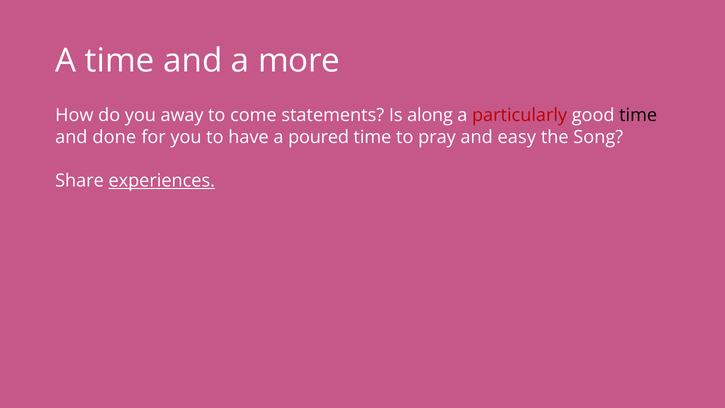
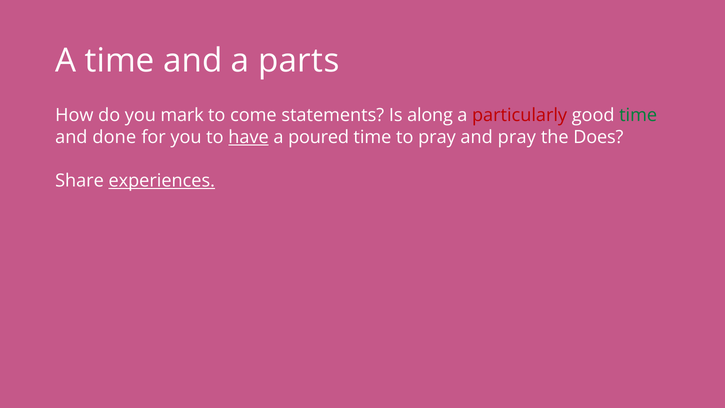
more: more -> parts
away: away -> mark
time at (638, 115) colour: black -> green
have underline: none -> present
and easy: easy -> pray
Song: Song -> Does
